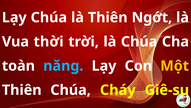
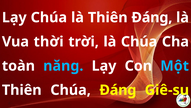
Thiên Ngớt: Ngớt -> Đáng
Một colour: yellow -> light blue
Chúa Cháy: Cháy -> Đáng
